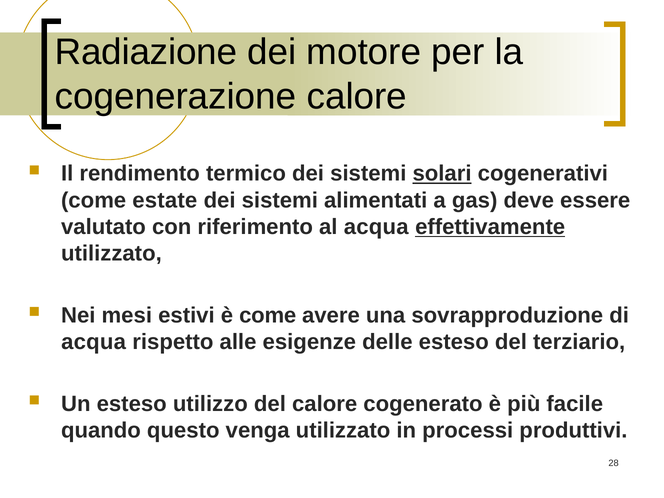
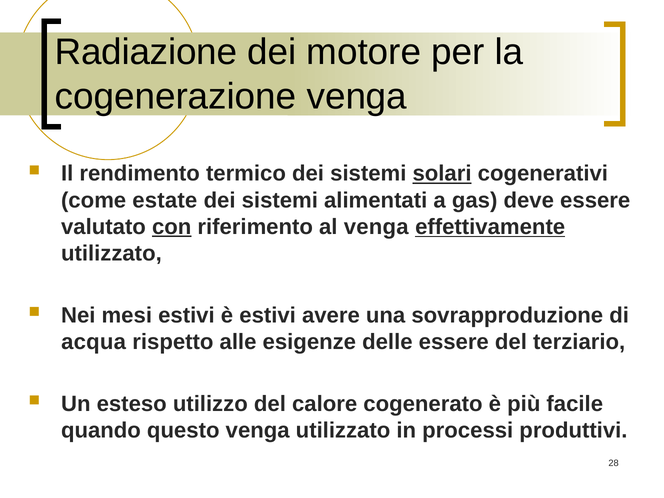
cogenerazione calore: calore -> venga
con underline: none -> present
al acqua: acqua -> venga
è come: come -> estivi
delle esteso: esteso -> essere
